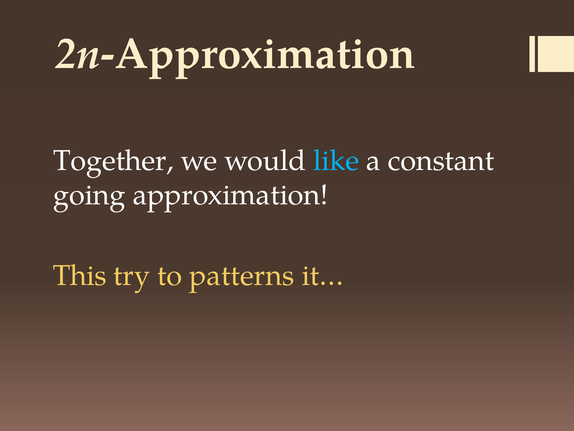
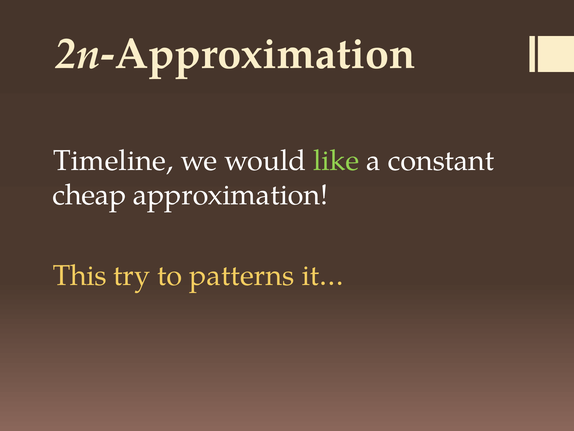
Together: Together -> Timeline
like colour: light blue -> light green
going: going -> cheap
